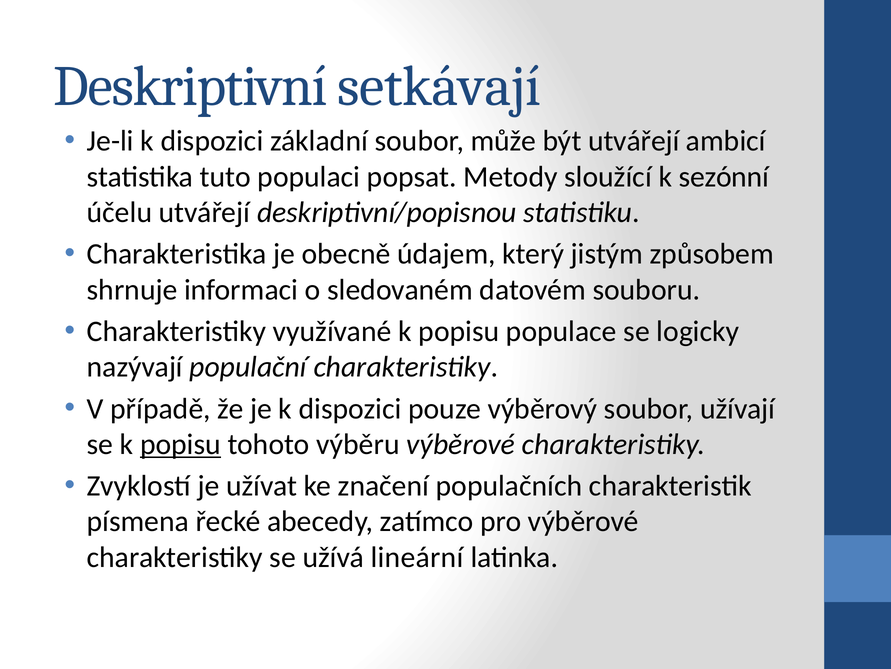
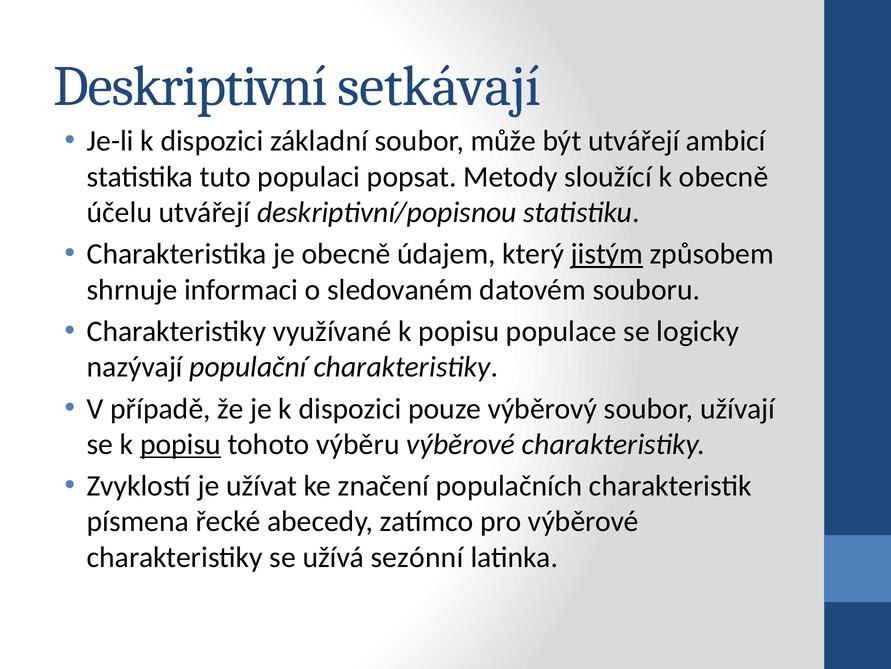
k sezónní: sezónní -> obecně
jistým underline: none -> present
lineární: lineární -> sezónní
